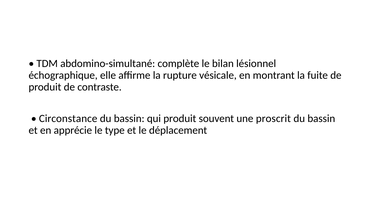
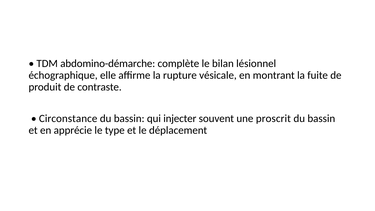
abdomino-simultané: abdomino-simultané -> abdomino-démarche
qui produit: produit -> injecter
